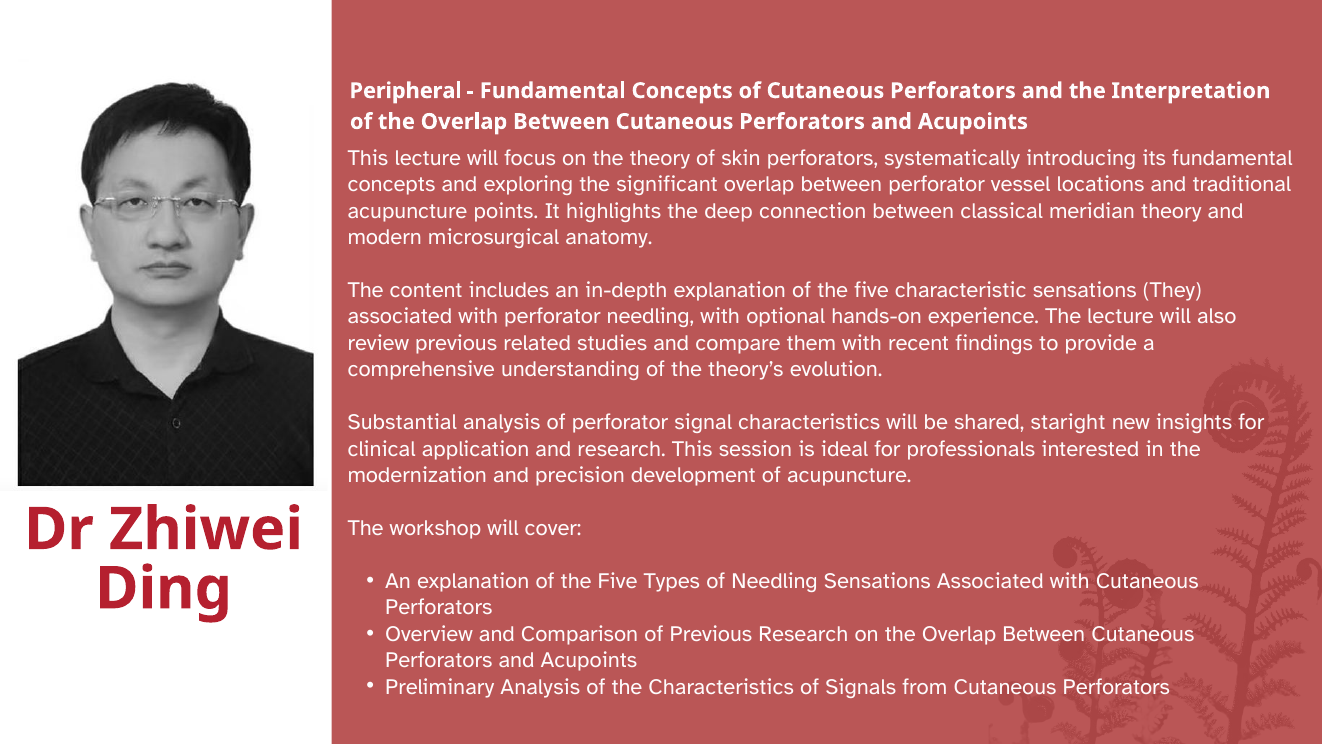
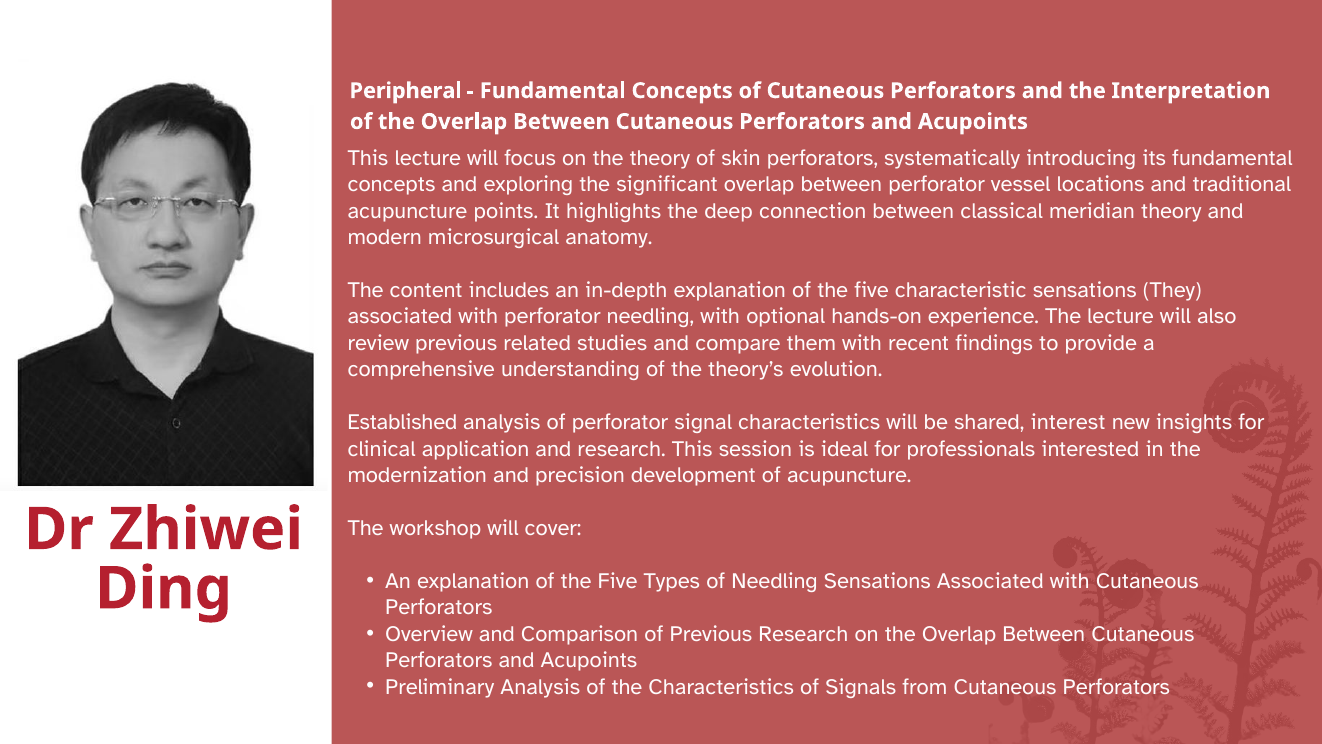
Substantial: Substantial -> Established
staright: staright -> interest
